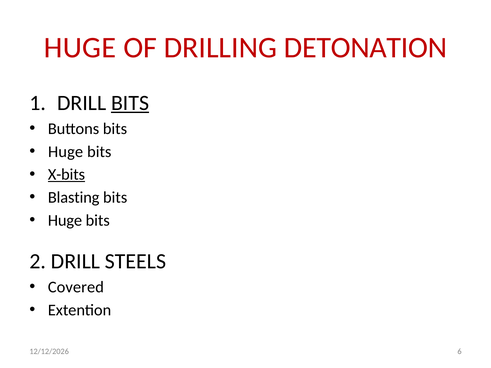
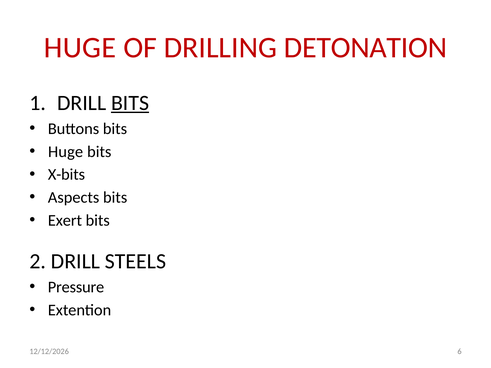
X-bits underline: present -> none
Blasting: Blasting -> Aspects
Huge at (65, 220): Huge -> Exert
Covered: Covered -> Pressure
